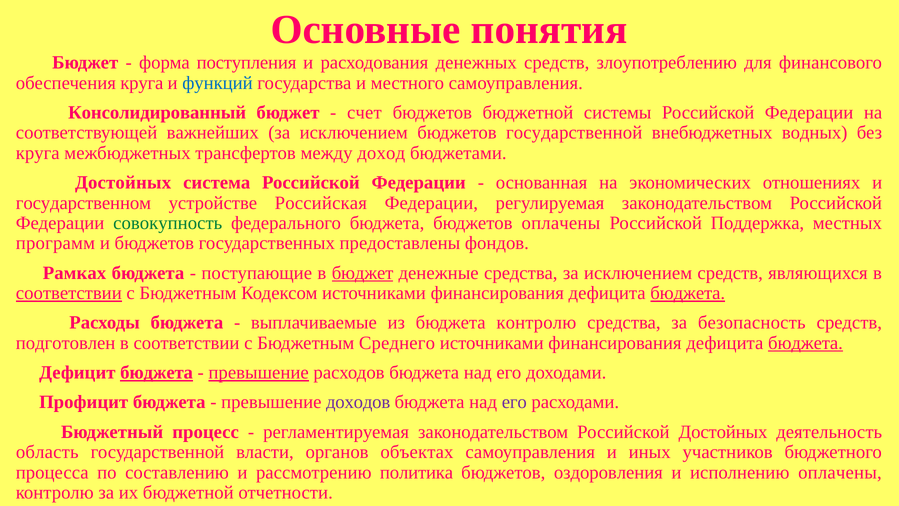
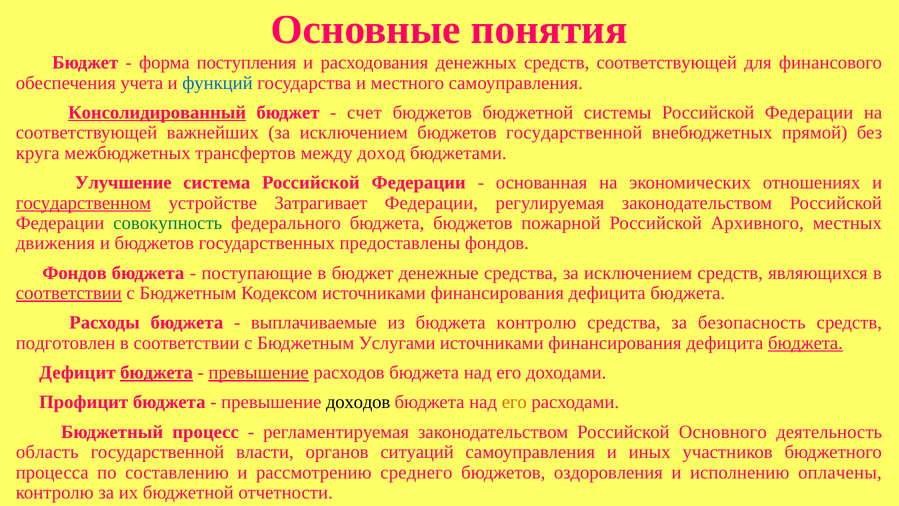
средств злоупотреблению: злоупотреблению -> соответствующей
обеспечения круга: круга -> учета
Консолидированный underline: none -> present
водных: водных -> прямой
Достойных at (123, 182): Достойных -> Улучшение
государственном underline: none -> present
Российская: Российская -> Затрагивает
бюджетов оплачены: оплачены -> пожарной
Поддержка: Поддержка -> Архивного
программ: программ -> движения
Рамках at (75, 273): Рамках -> Фондов
бюджет at (363, 273) underline: present -> none
бюджета at (688, 293) underline: present -> none
Среднего: Среднего -> Услугами
доходов colour: purple -> black
его at (514, 402) colour: purple -> orange
Российской Достойных: Достойных -> Основного
объектах: объектах -> ситуаций
политика: политика -> среднего
